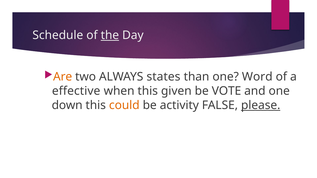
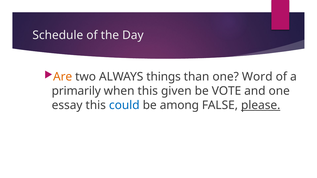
the underline: present -> none
states: states -> things
effective: effective -> primarily
down: down -> essay
could colour: orange -> blue
activity: activity -> among
